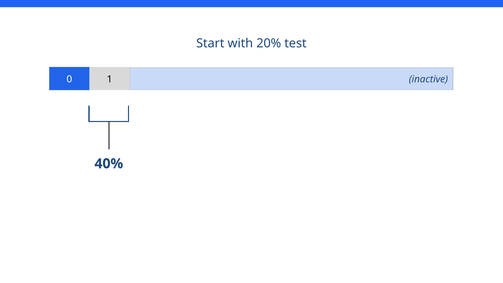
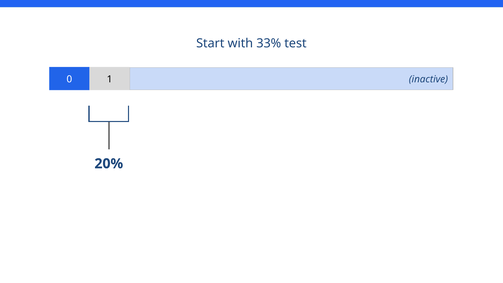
20%: 20% -> 33%
40%: 40% -> 20%
